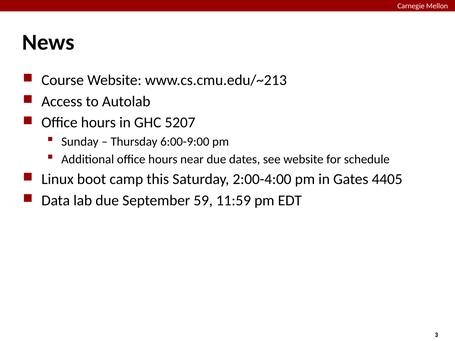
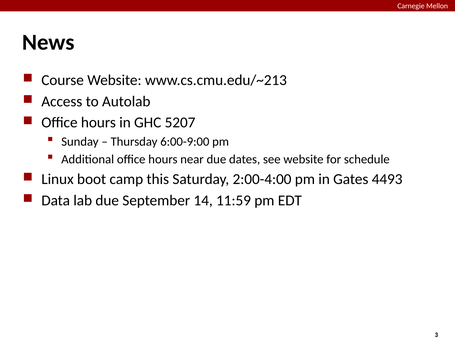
4405: 4405 -> 4493
59: 59 -> 14
